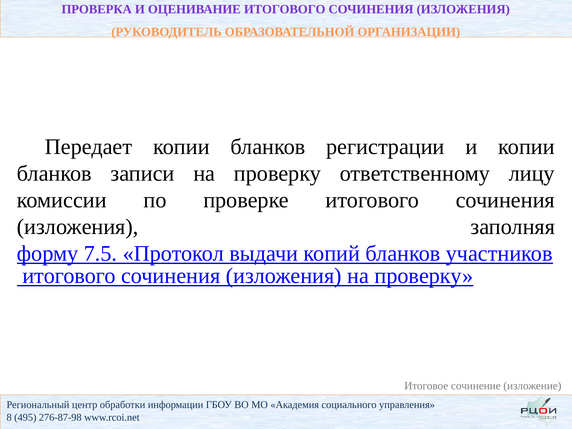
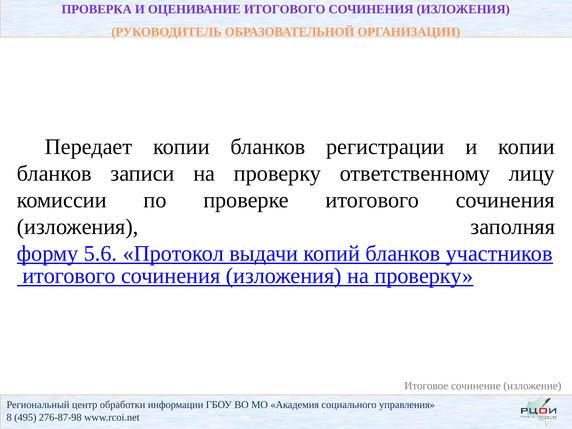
7.5: 7.5 -> 5.6
